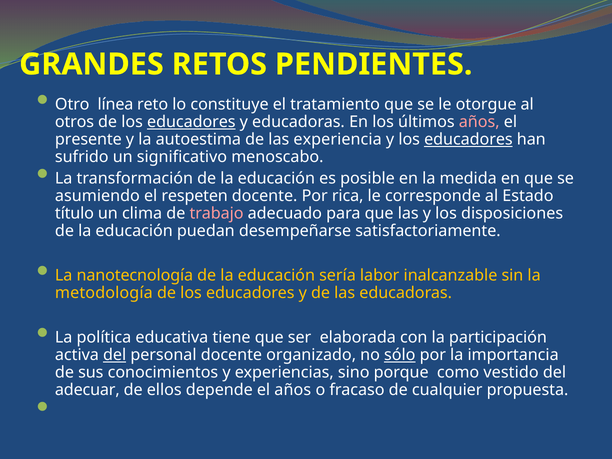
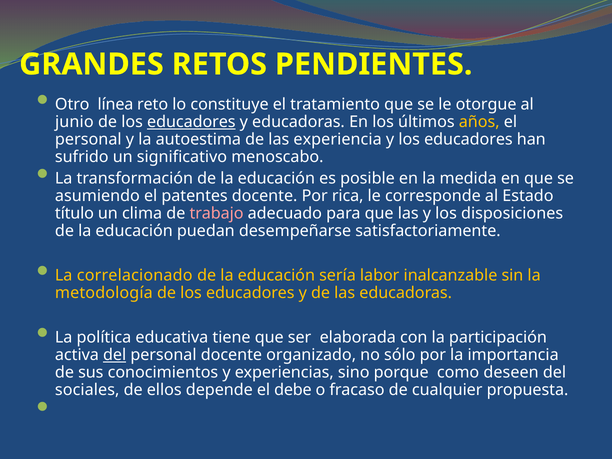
otros: otros -> junio
años at (479, 122) colour: pink -> yellow
presente at (88, 140): presente -> personal
educadores at (468, 140) underline: present -> none
respeten: respeten -> patentes
nanotecnología: nanotecnología -> correlacionado
sólo underline: present -> none
vestido: vestido -> deseen
adecuar: adecuar -> sociales
el años: años -> debe
